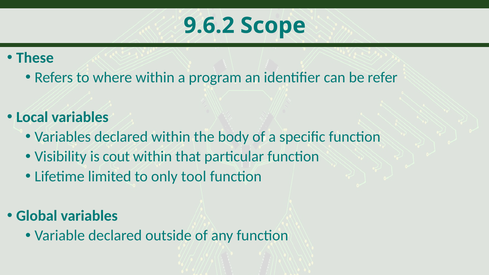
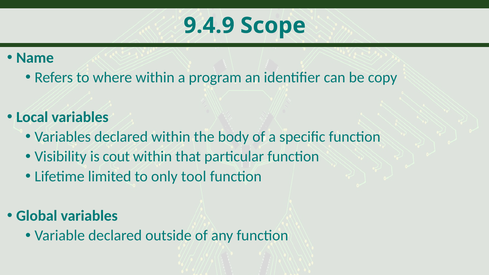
9.6.2: 9.6.2 -> 9.4.9
These: These -> Name
refer: refer -> copy
